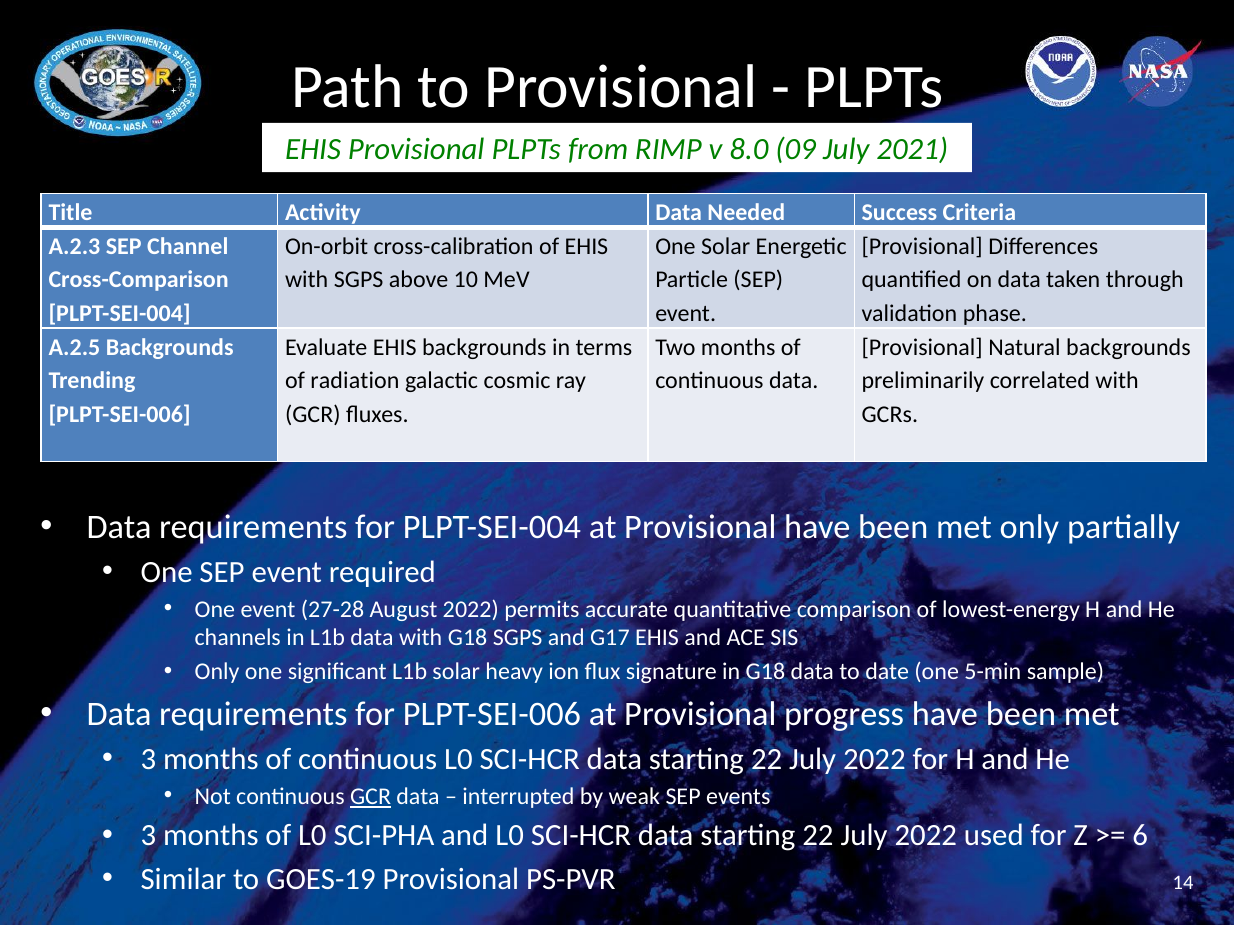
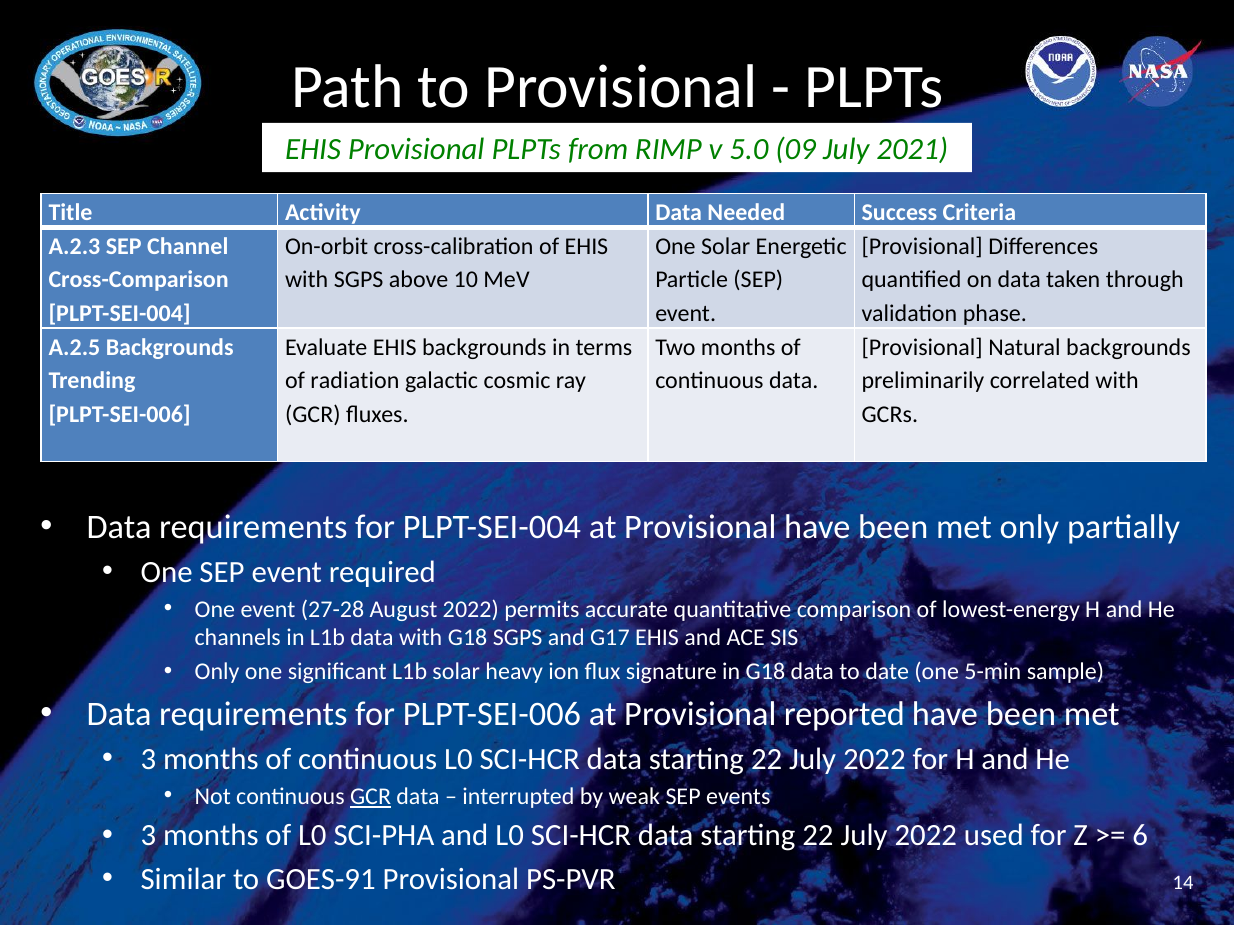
8.0: 8.0 -> 5.0
progress: progress -> reported
GOES-19: GOES-19 -> GOES-91
